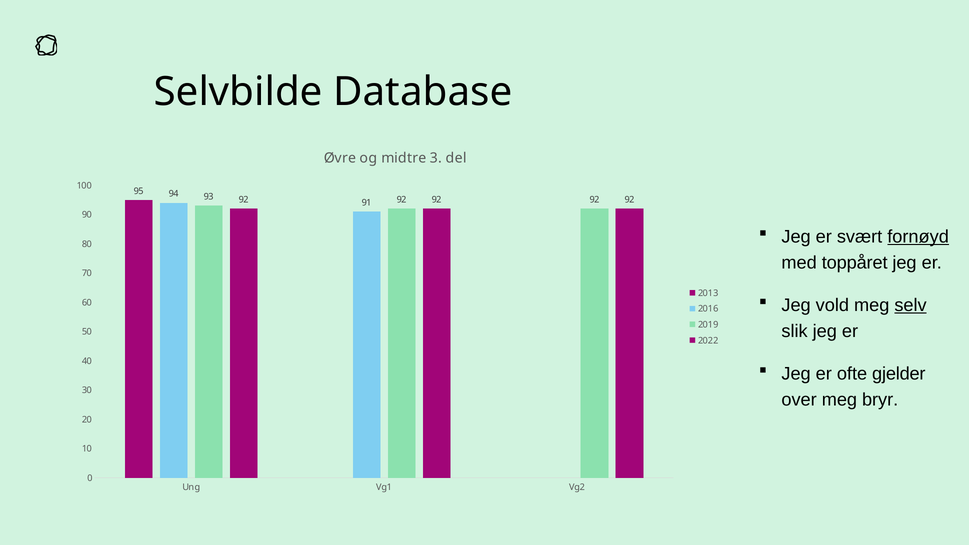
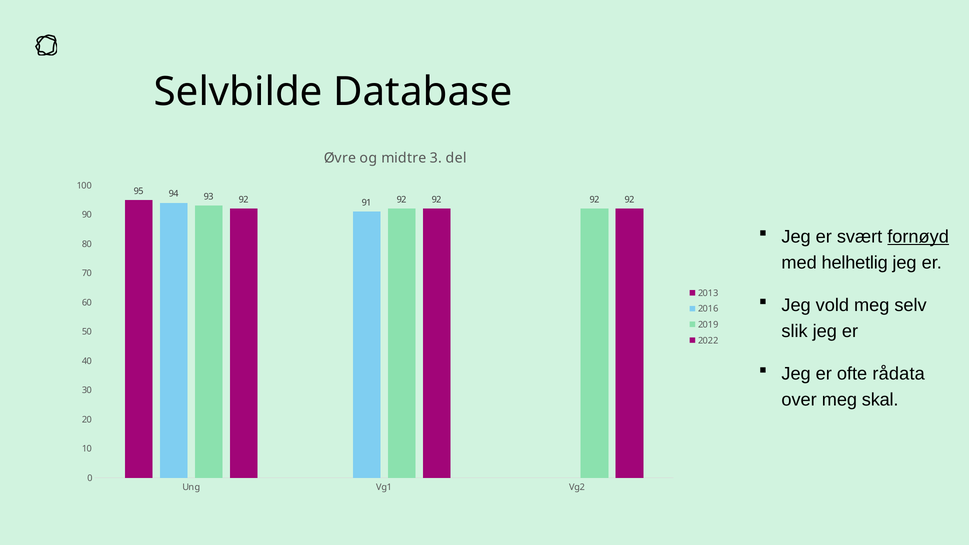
toppåret: toppåret -> helhetlig
selv underline: present -> none
gjelder: gjelder -> rådata
bryr: bryr -> skal
